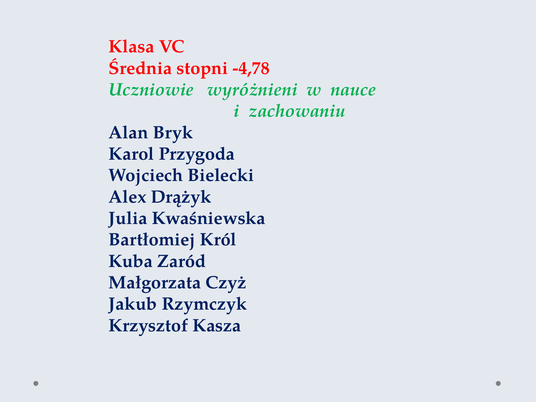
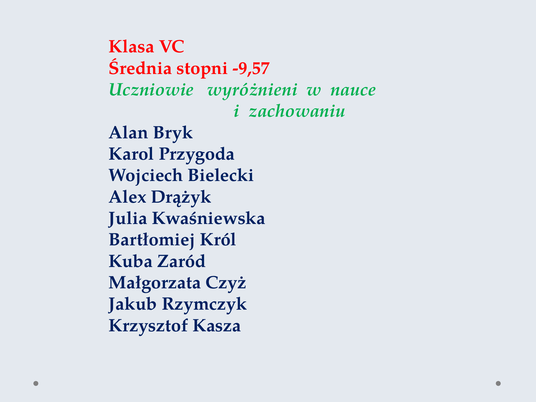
-4,78: -4,78 -> -9,57
